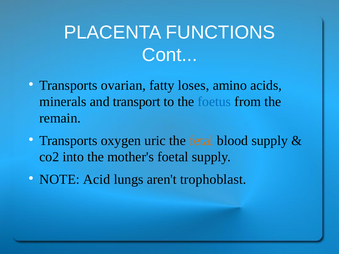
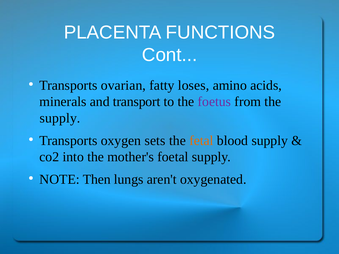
foetus colour: blue -> purple
remain at (60, 118): remain -> supply
uric: uric -> sets
Acid: Acid -> Then
trophoblast: trophoblast -> oxygenated
